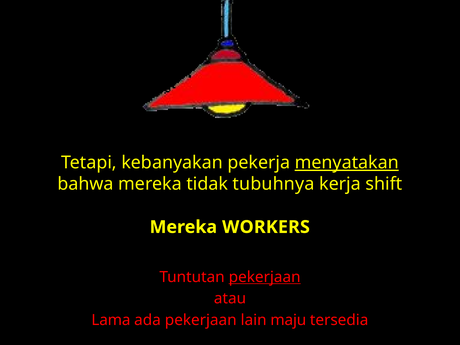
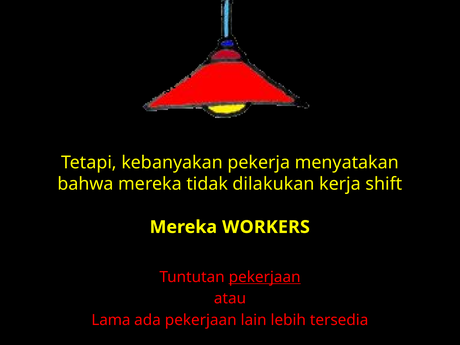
menyatakan underline: present -> none
tubuhnya: tubuhnya -> dilakukan
maju: maju -> lebih
